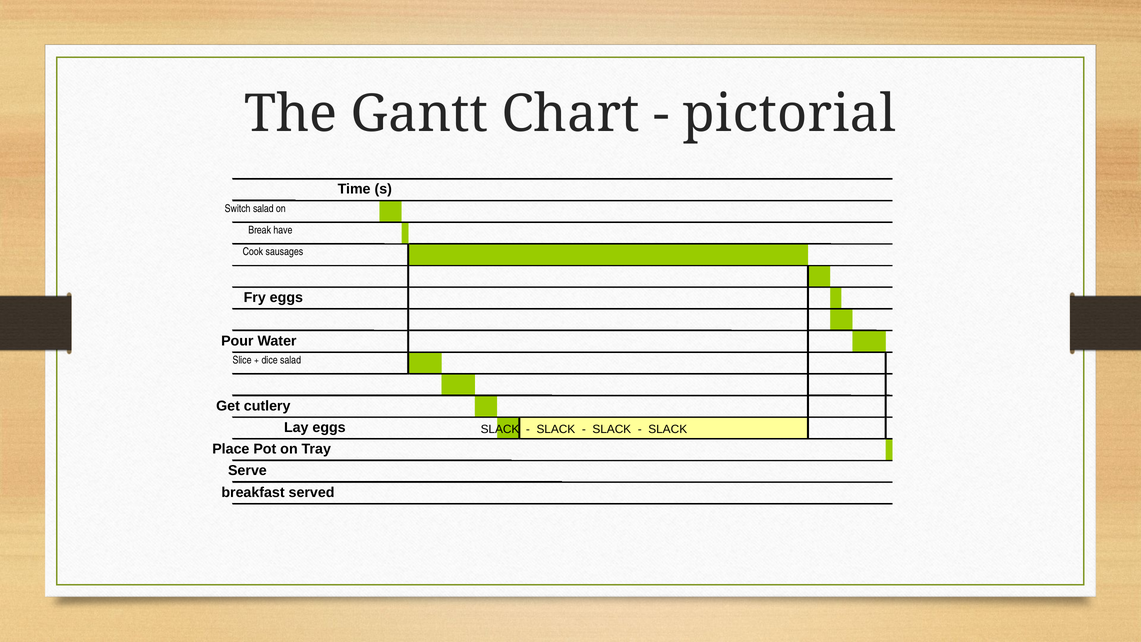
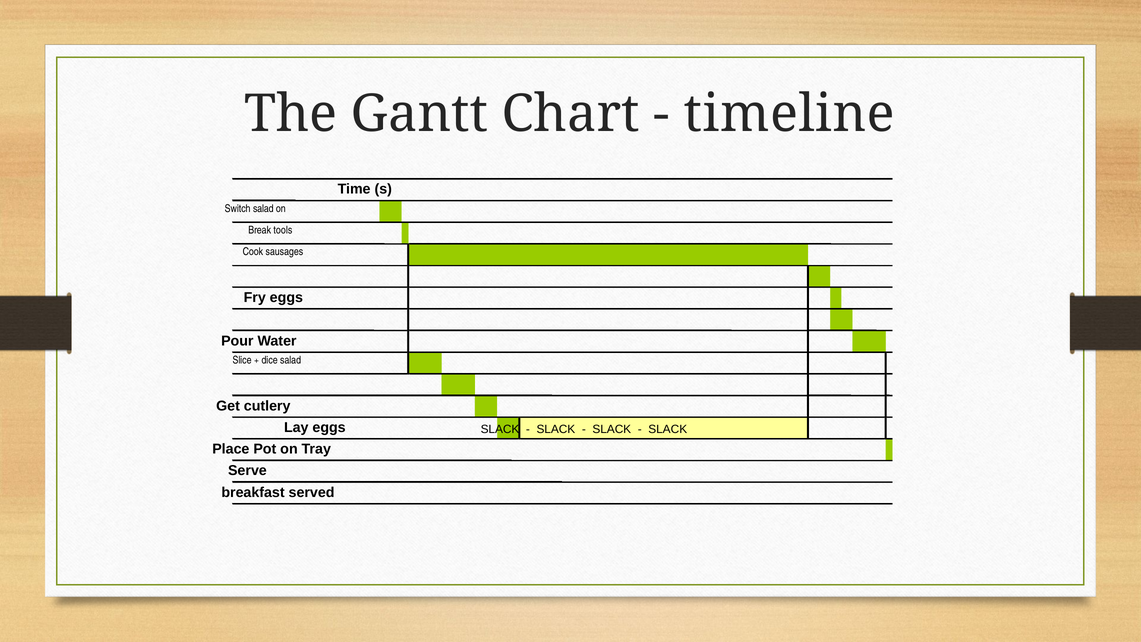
pictorial: pictorial -> timeline
have: have -> tools
